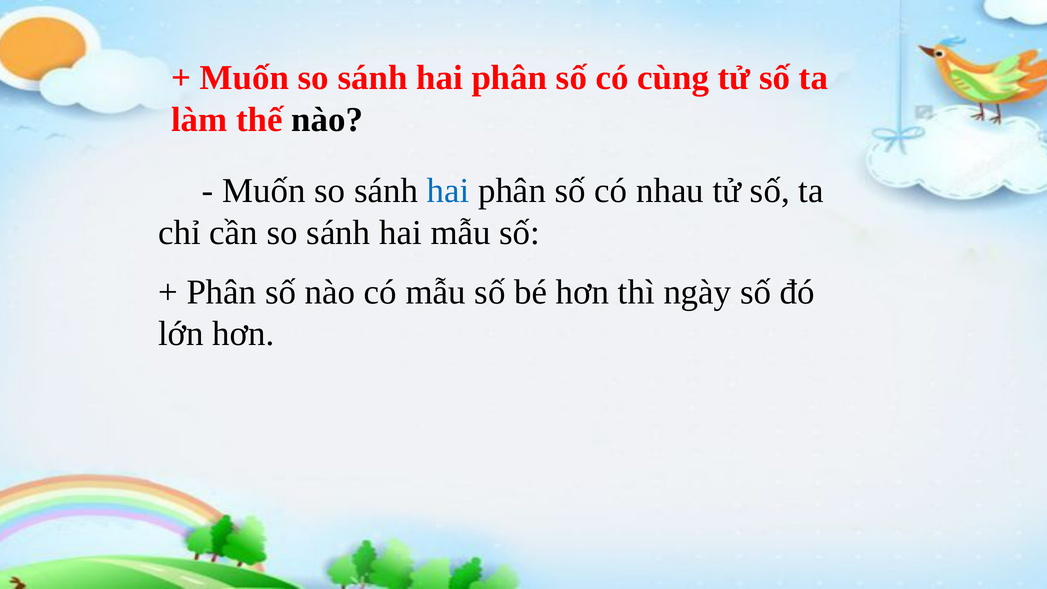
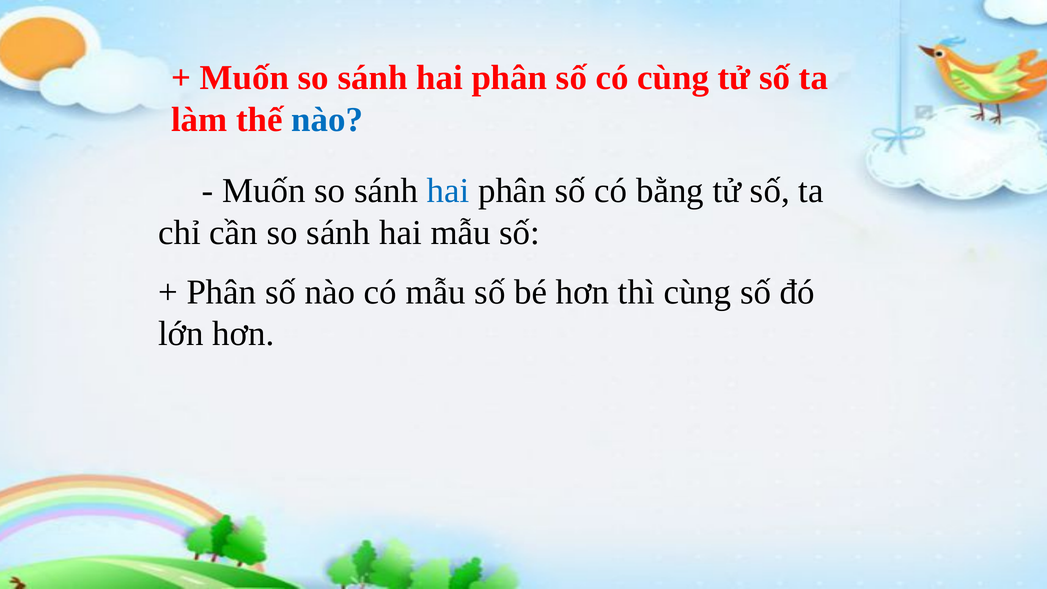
nào at (327, 120) colour: black -> blue
nhau: nhau -> bằng
thì ngày: ngày -> cùng
